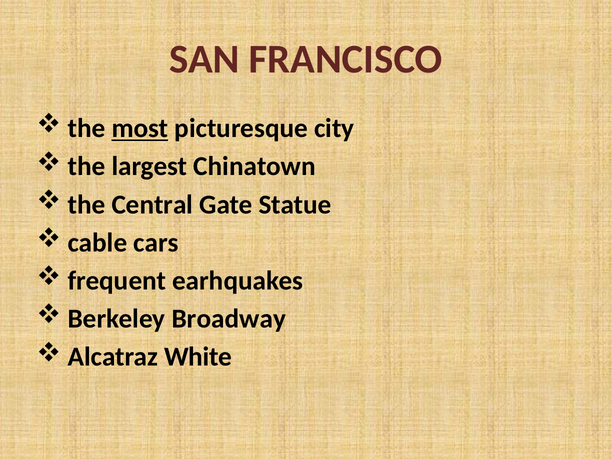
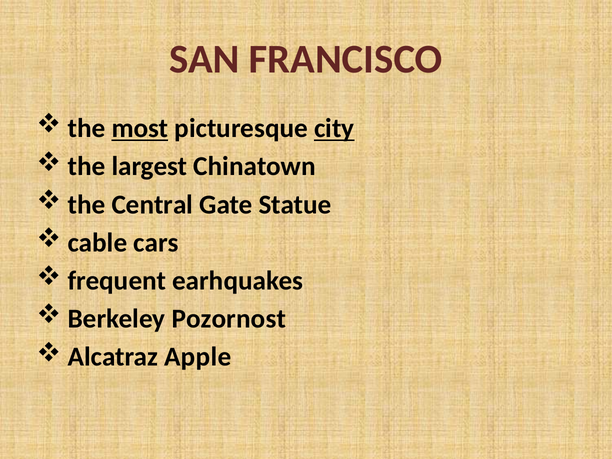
city underline: none -> present
Broadway: Broadway -> Pozornost
White: White -> Apple
